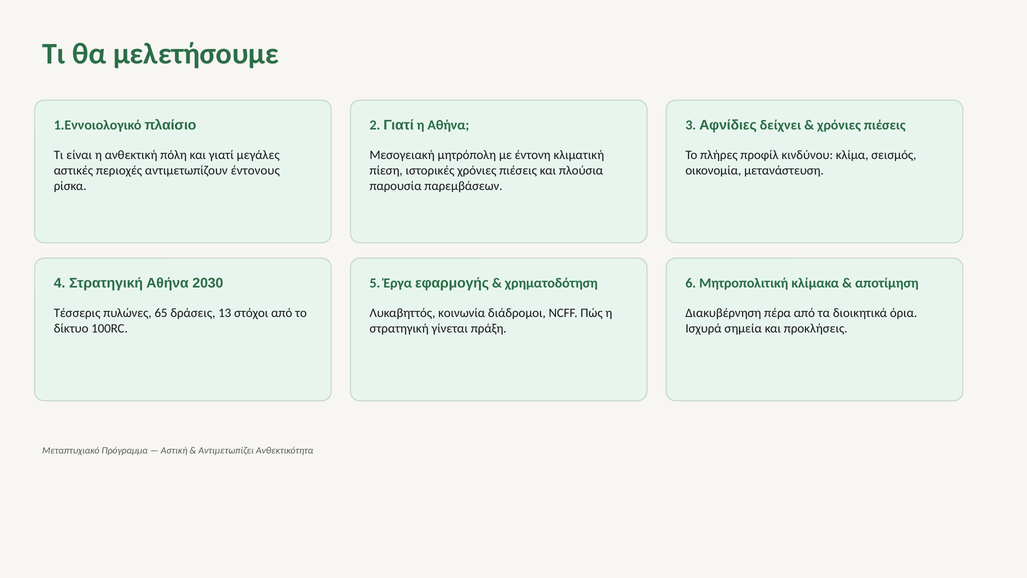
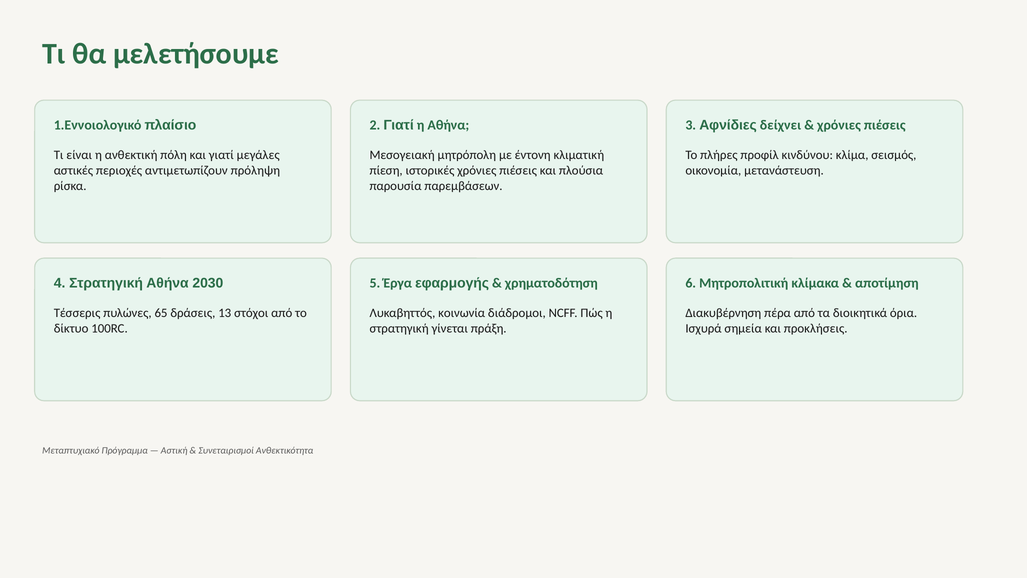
έντονους: έντονους -> πρόληψη
Αντιμετωπίζει: Αντιμετωπίζει -> Συνεταιρισμοί
